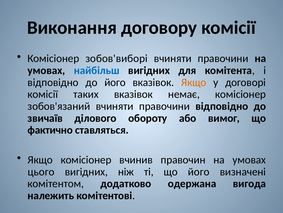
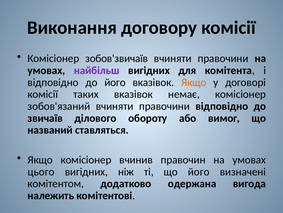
зобов'виборі: зобов'виборі -> зобов'звичаїв
найбільш colour: blue -> purple
фактично: фактично -> названий
